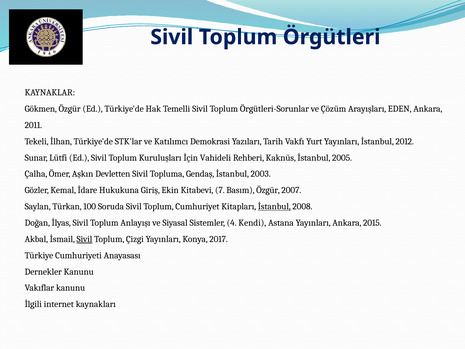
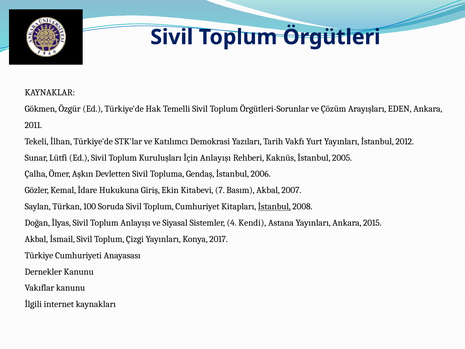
İçin Vahideli: Vahideli -> Anlayışı
2003: 2003 -> 2006
Basım Özgür: Özgür -> Akbal
Sivil at (84, 239) underline: present -> none
